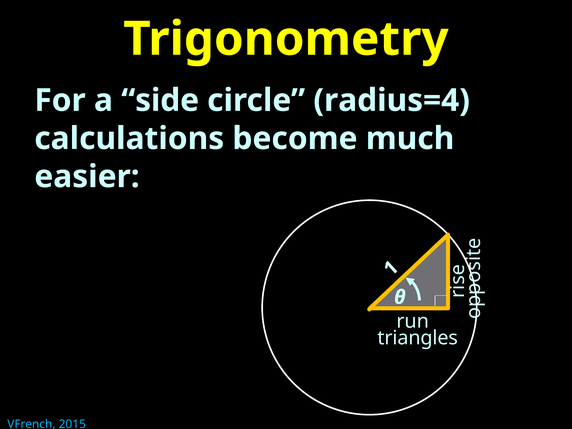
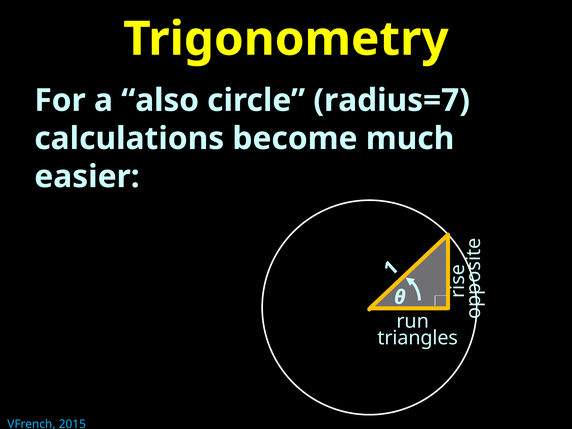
side: side -> also
radius=4: radius=4 -> radius=7
